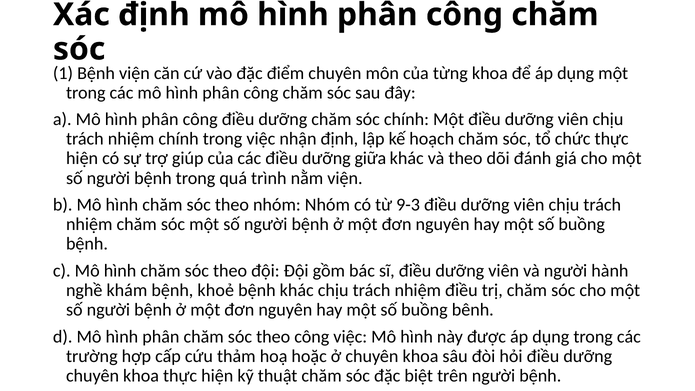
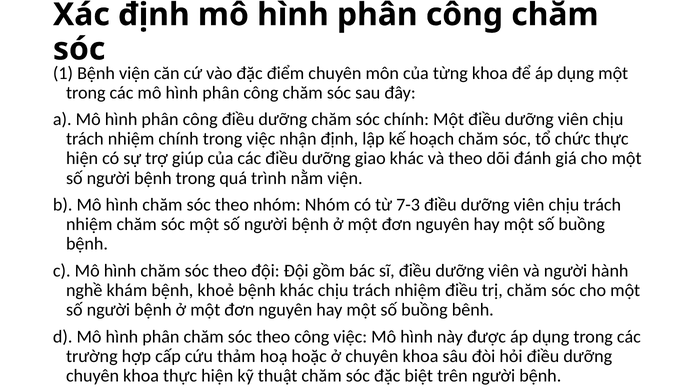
giữa: giữa -> giao
9-3: 9-3 -> 7-3
